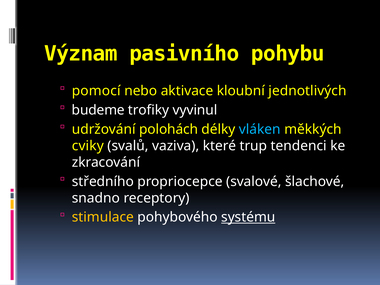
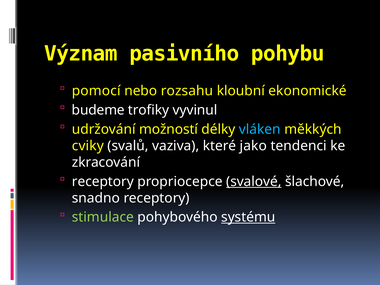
aktivace: aktivace -> rozsahu
jednotlivých: jednotlivých -> ekonomické
polohách: polohách -> možností
trup: trup -> jako
středního at (103, 181): středního -> receptory
svalové underline: none -> present
stimulace colour: yellow -> light green
